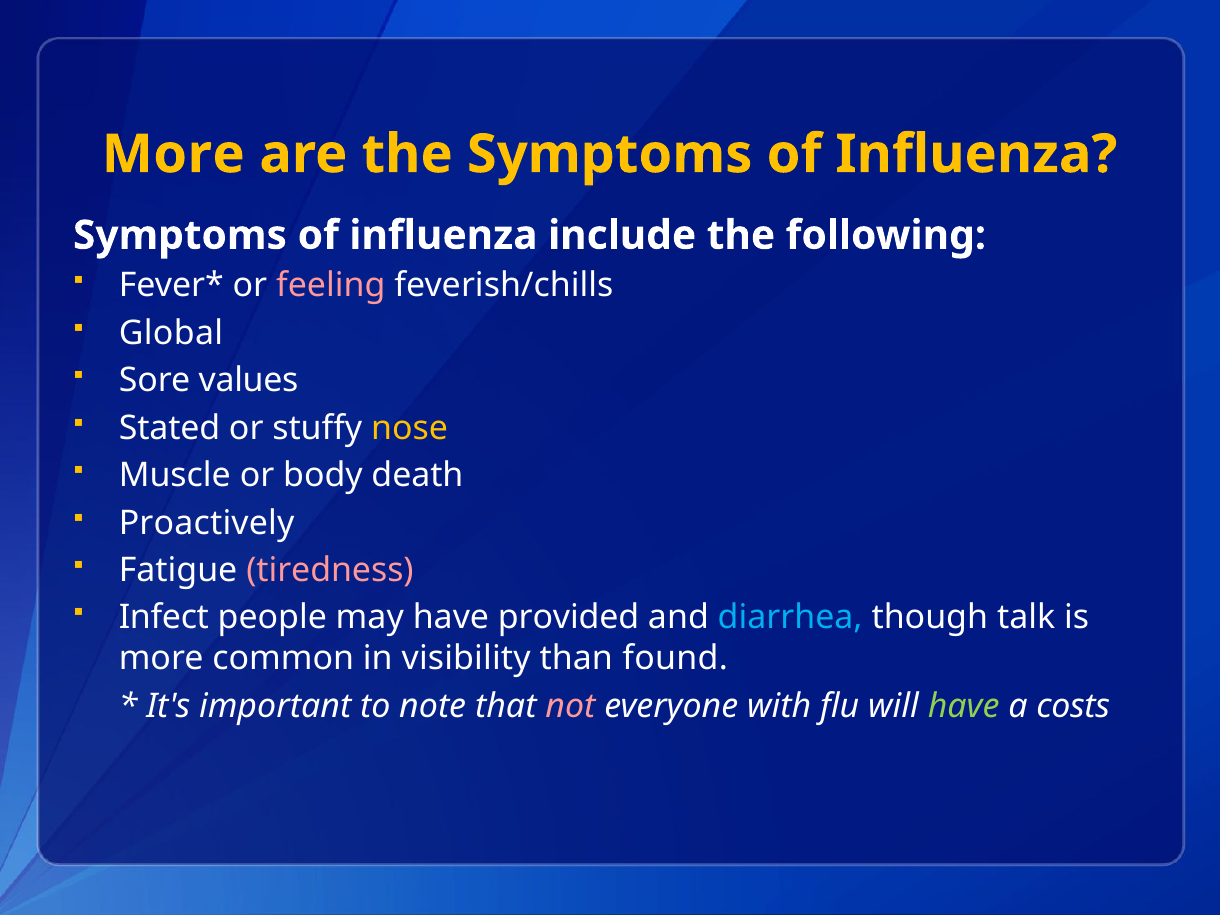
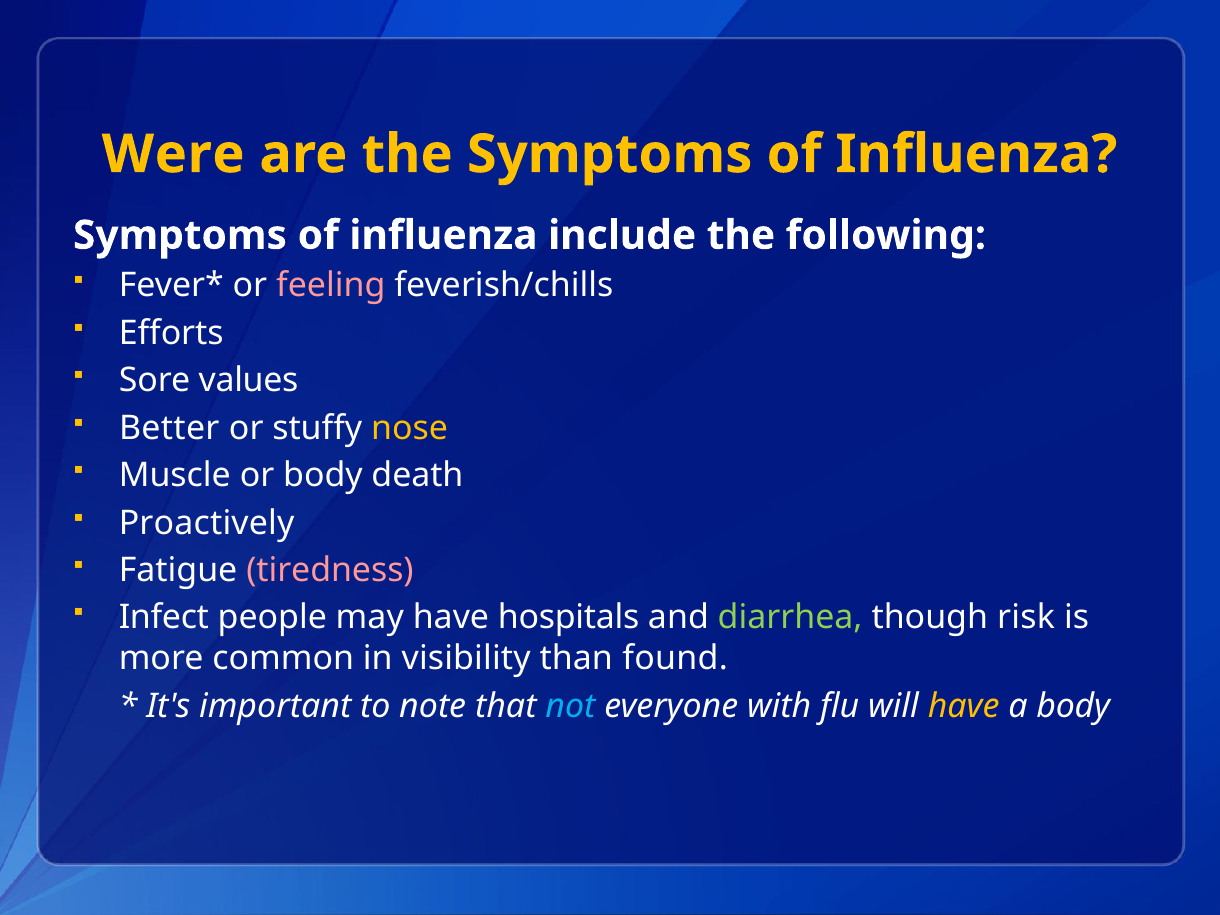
More at (173, 154): More -> Were
Global: Global -> Efforts
Stated: Stated -> Better
provided: provided -> hospitals
diarrhea colour: light blue -> light green
talk: talk -> risk
not colour: pink -> light blue
have at (964, 706) colour: light green -> yellow
a costs: costs -> body
